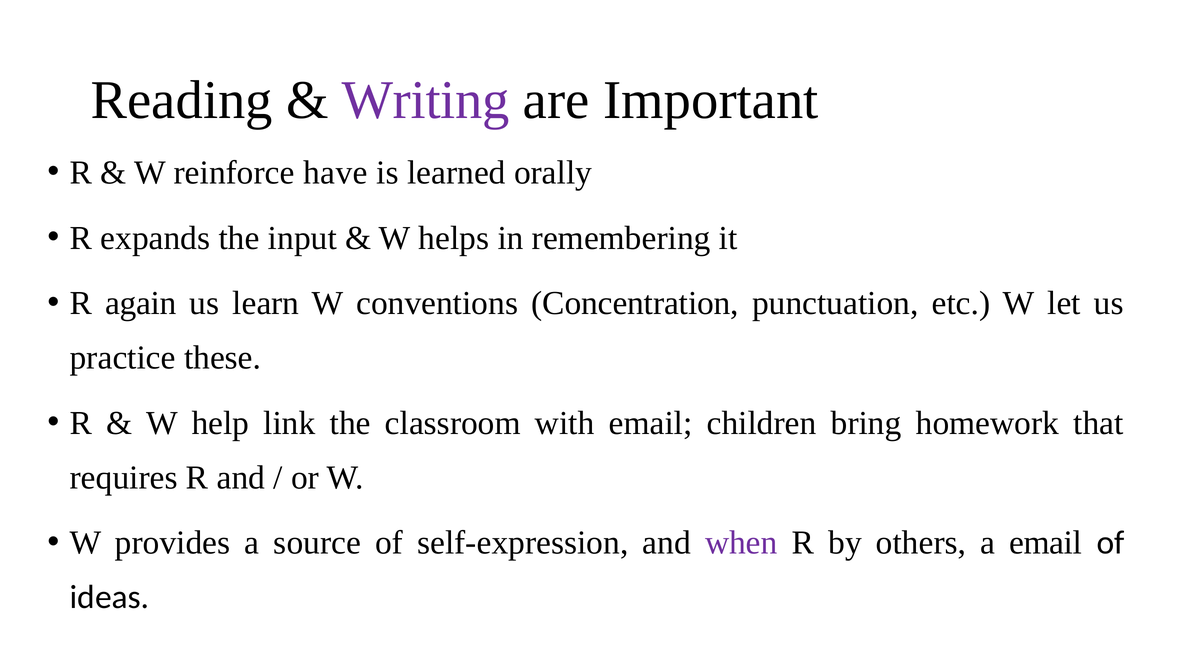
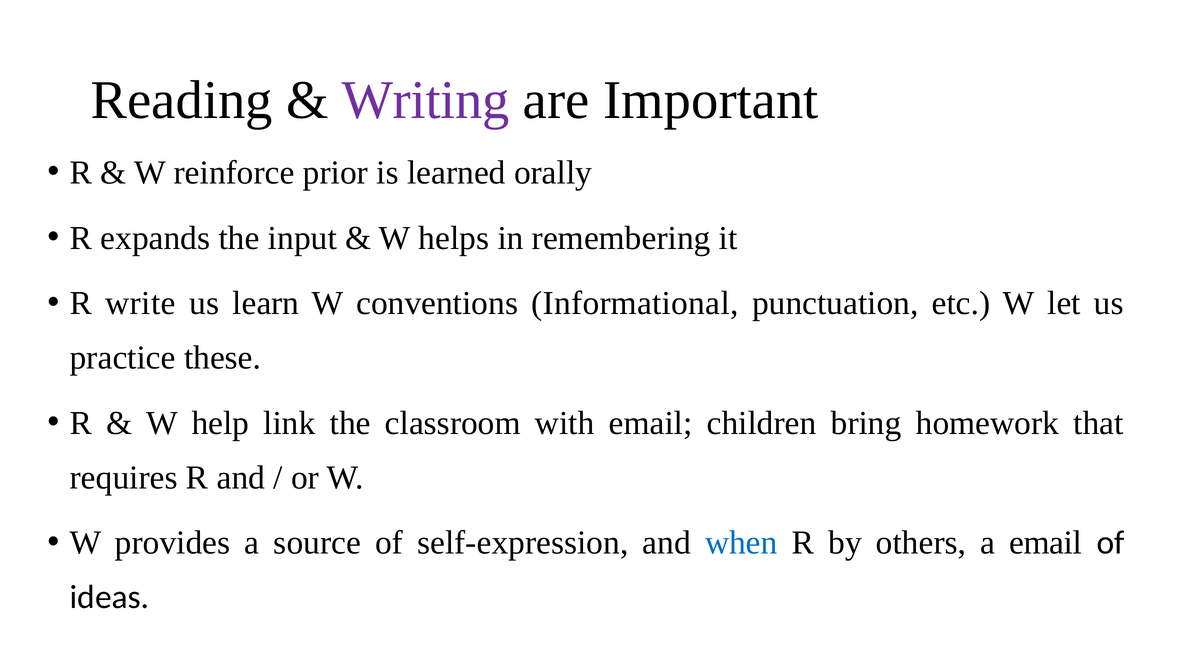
have: have -> prior
again: again -> write
Concentration: Concentration -> Informational
when colour: purple -> blue
